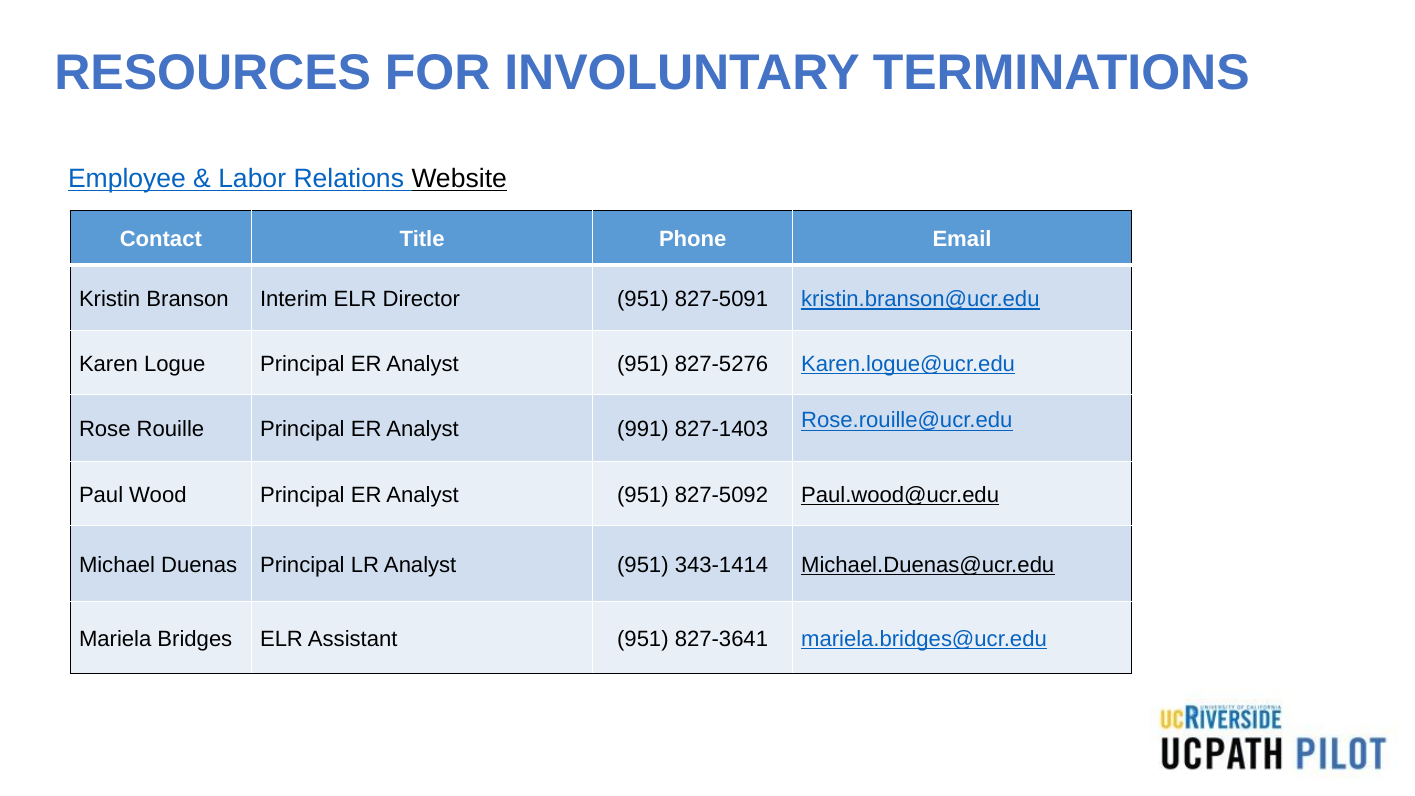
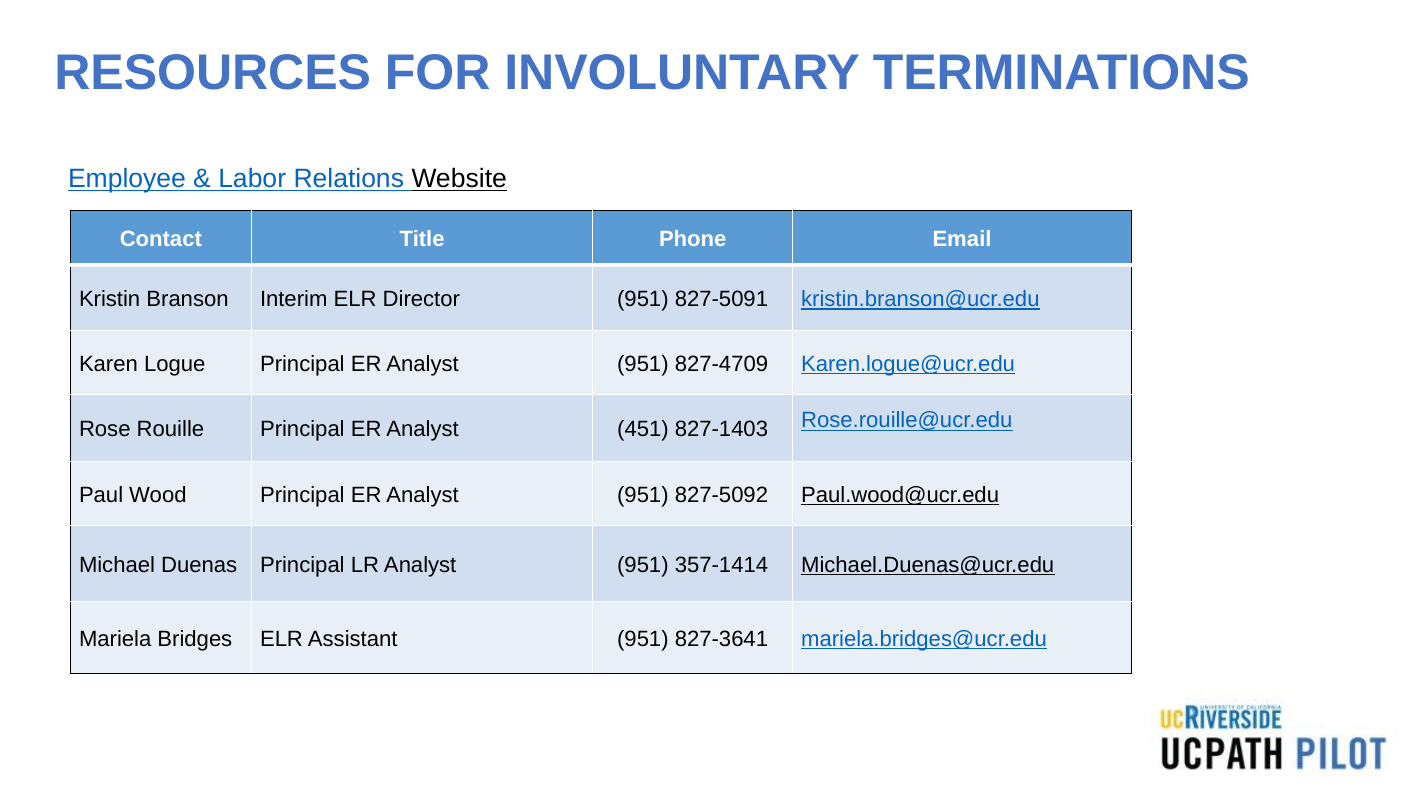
827-5276: 827-5276 -> 827-4709
991: 991 -> 451
343-1414: 343-1414 -> 357-1414
